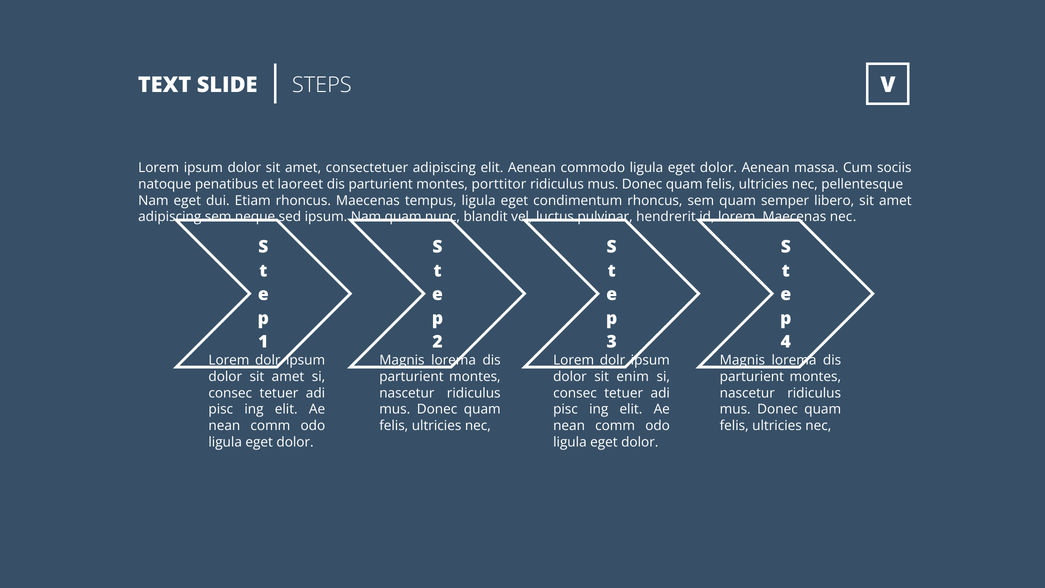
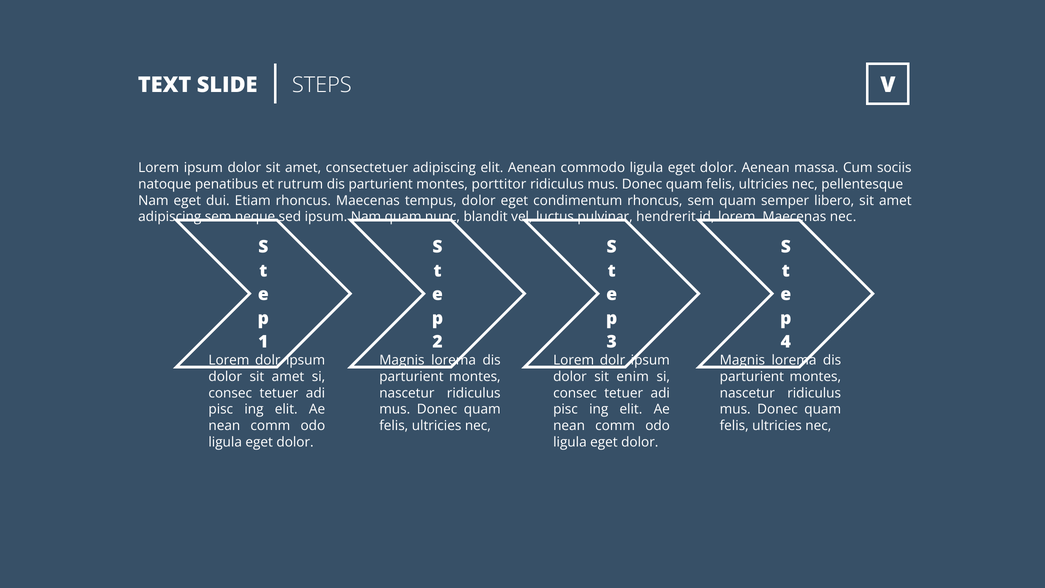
laoreet: laoreet -> rutrum
tempus ligula: ligula -> dolor
